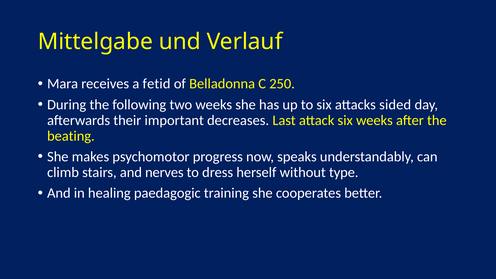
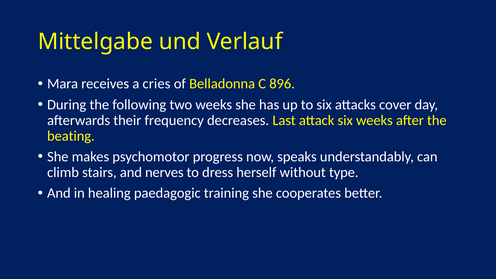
fetid: fetid -> cries
250: 250 -> 896
sided: sided -> cover
important: important -> frequency
